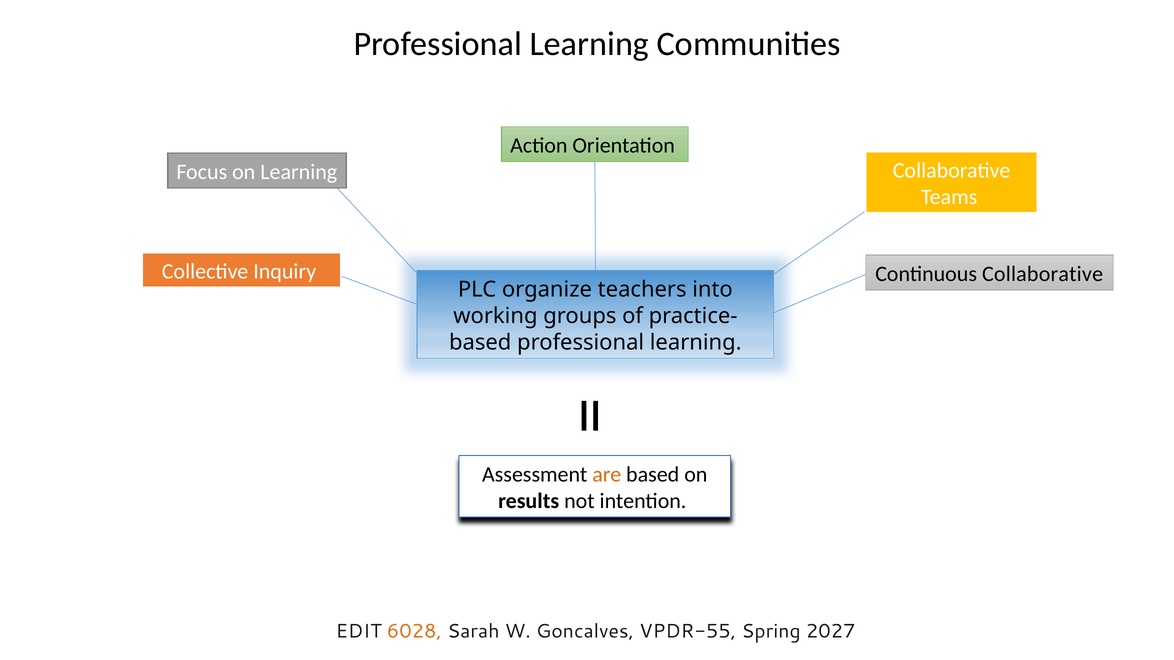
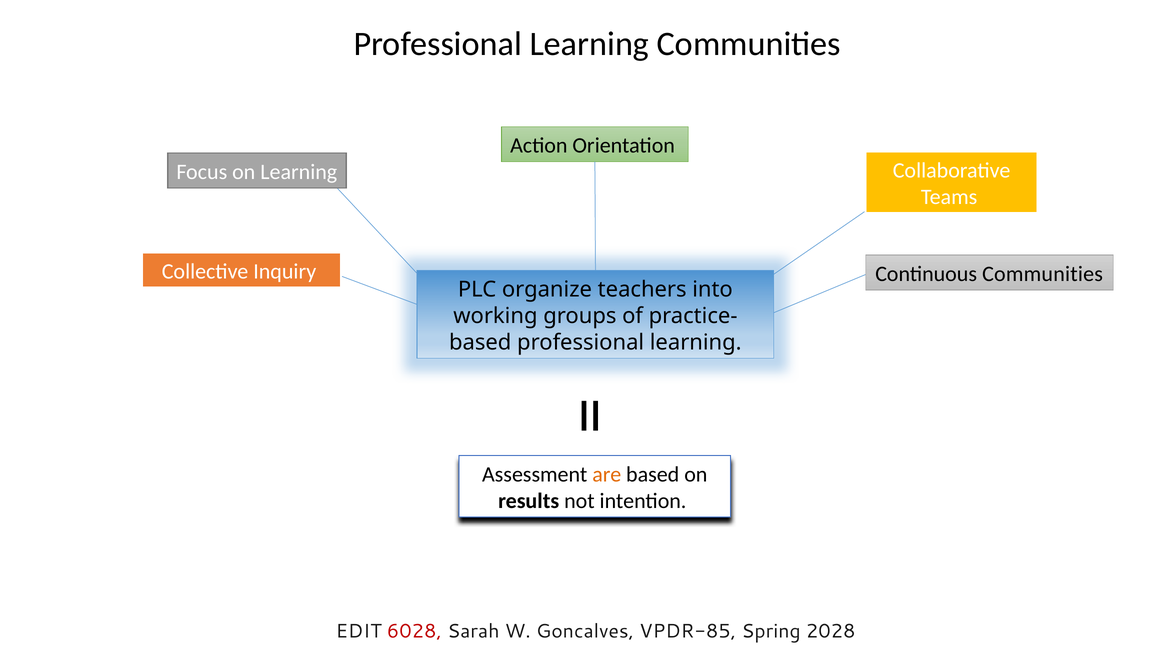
Continuous Collaborative: Collaborative -> Communities
6028 colour: orange -> red
VPDR-55: VPDR-55 -> VPDR-85
2027: 2027 -> 2028
